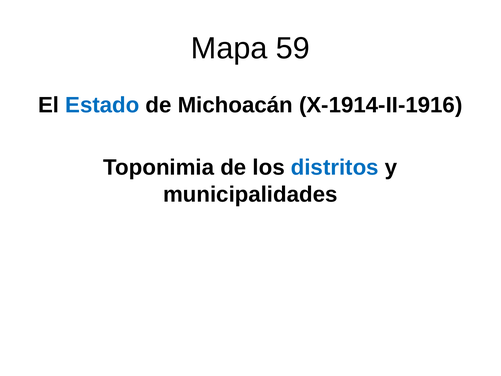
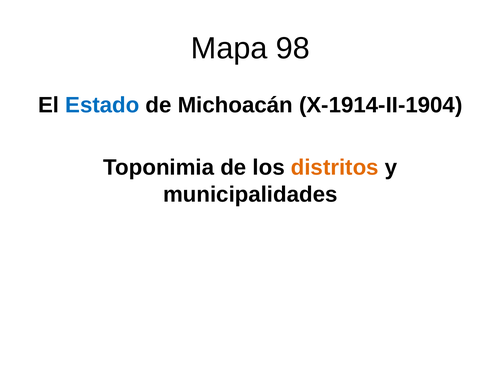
59: 59 -> 98
X-1914-II-1916: X-1914-II-1916 -> X-1914-II-1904
distritos colour: blue -> orange
